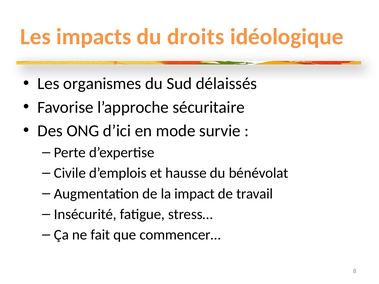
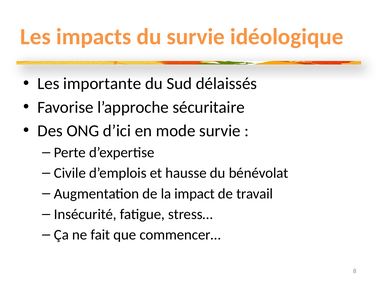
du droits: droits -> survie
organismes: organismes -> importante
